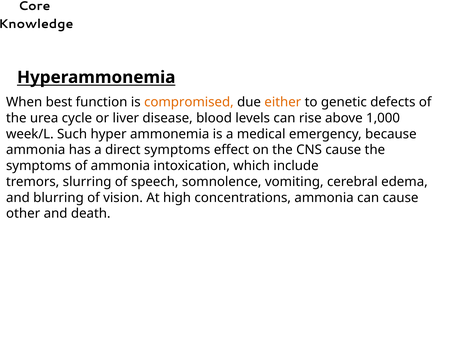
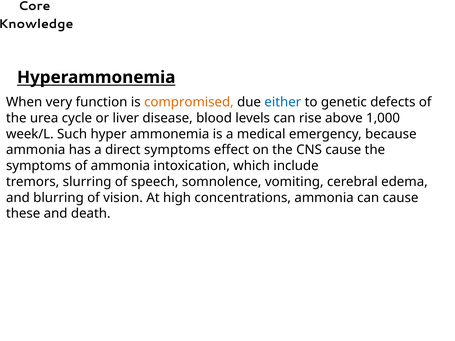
best: best -> very
either colour: orange -> blue
other: other -> these
